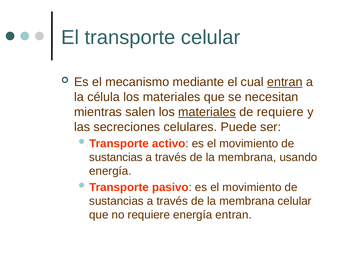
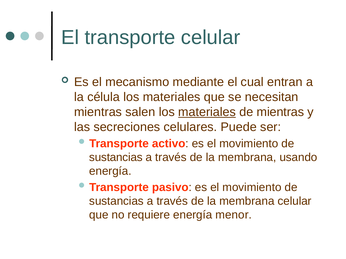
entran at (285, 82) underline: present -> none
de requiere: requiere -> mientras
energía entran: entran -> menor
